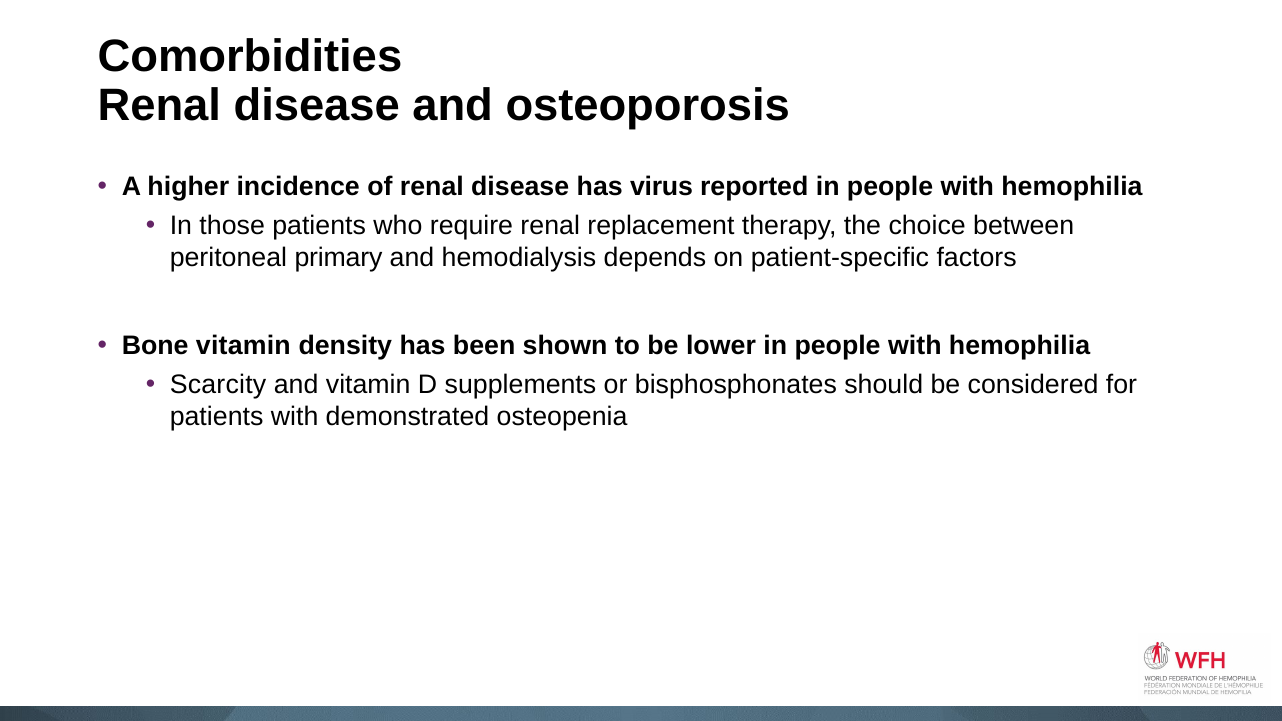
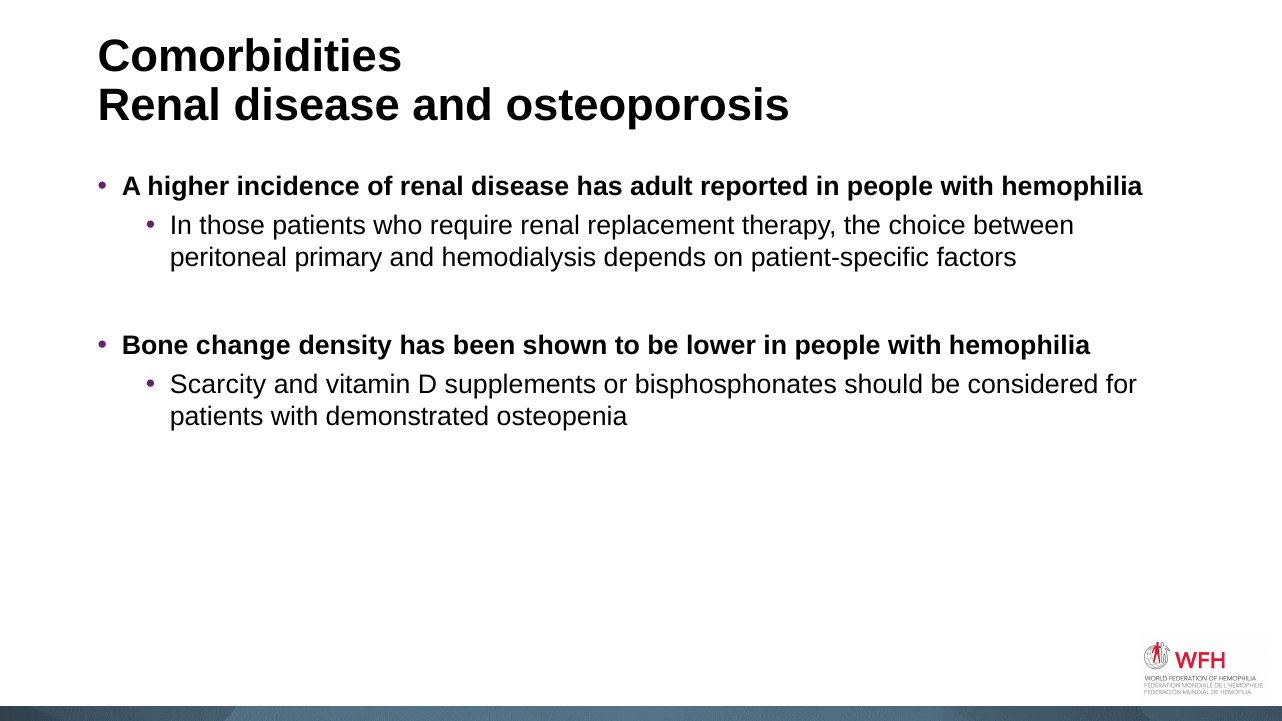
virus: virus -> adult
Bone vitamin: vitamin -> change
